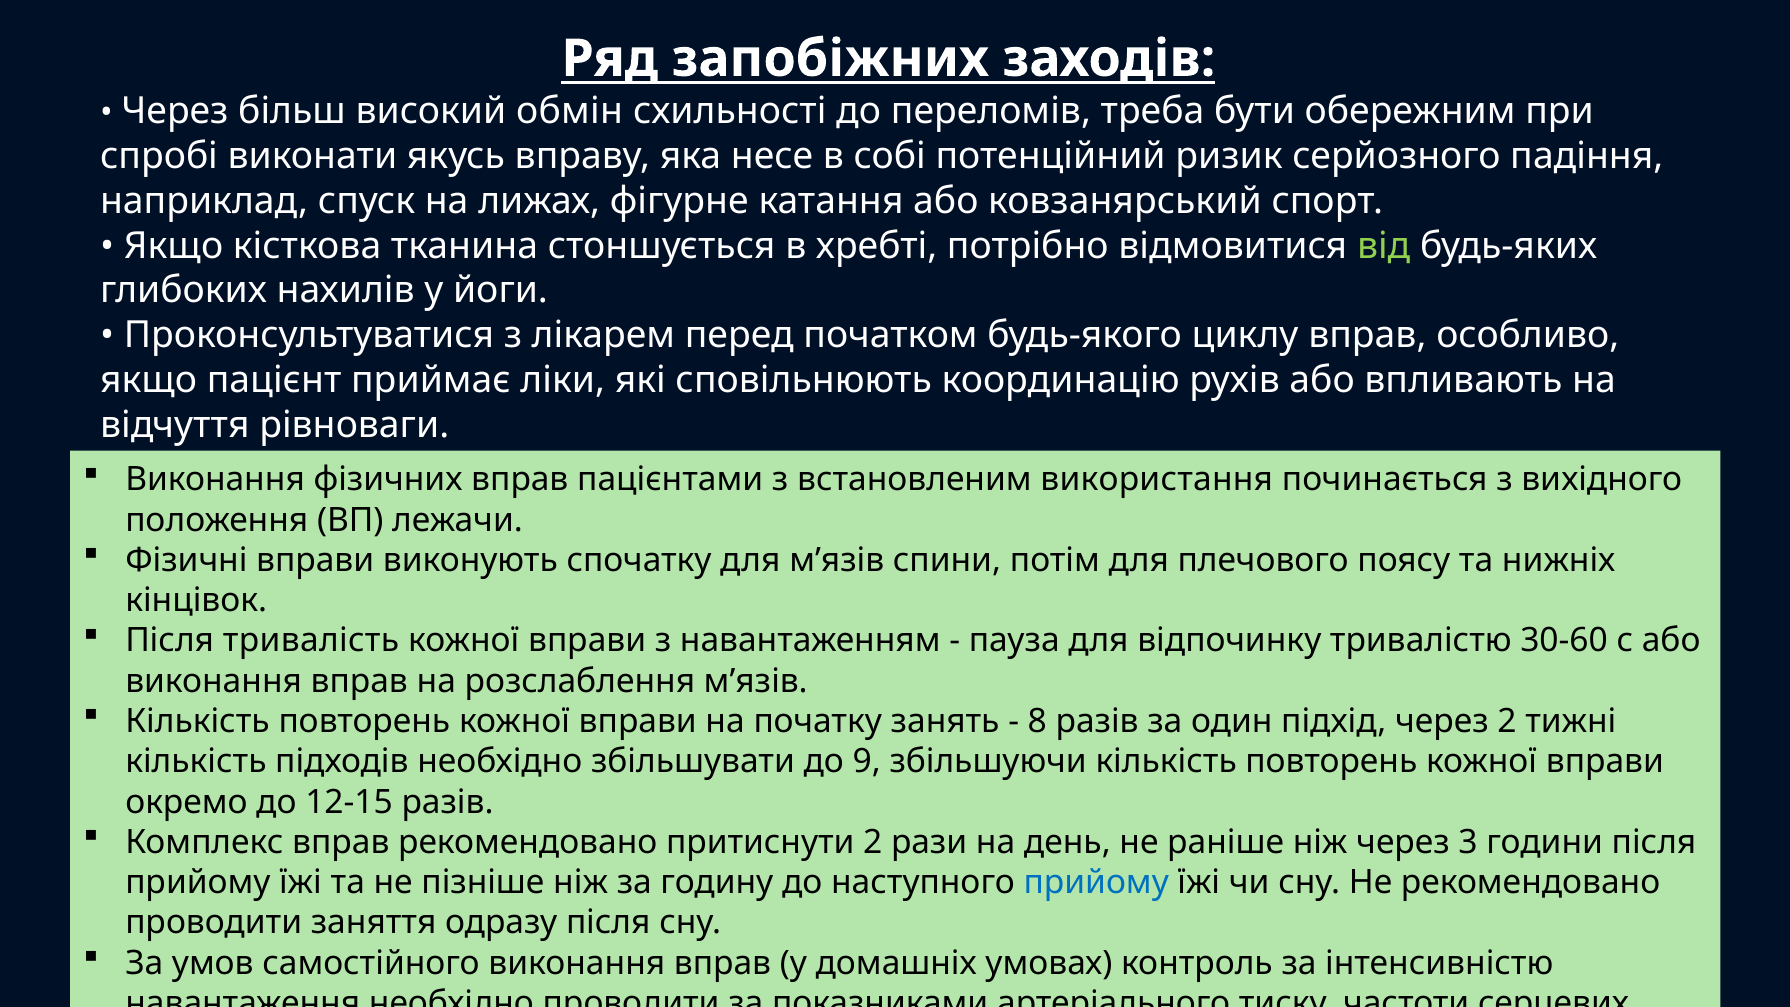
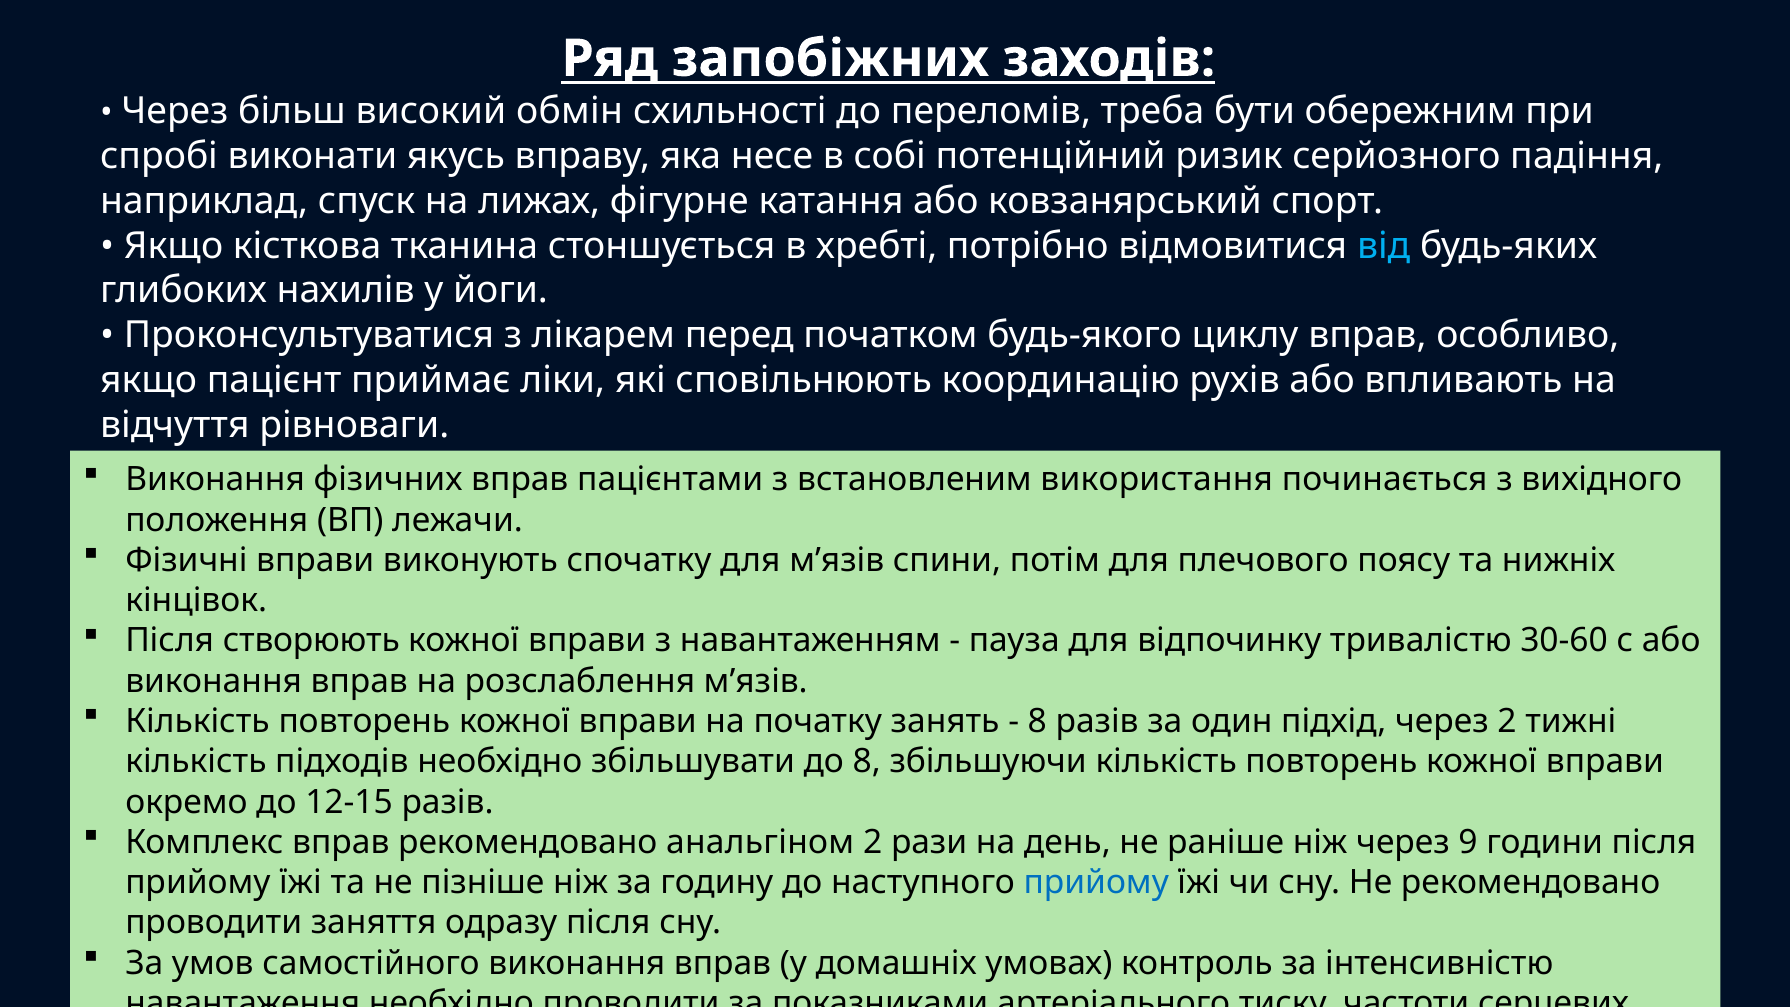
від colour: light green -> light blue
тривалість: тривалість -> створюють
до 9: 9 -> 8
притиснути: притиснути -> анальгіном
3: 3 -> 9
